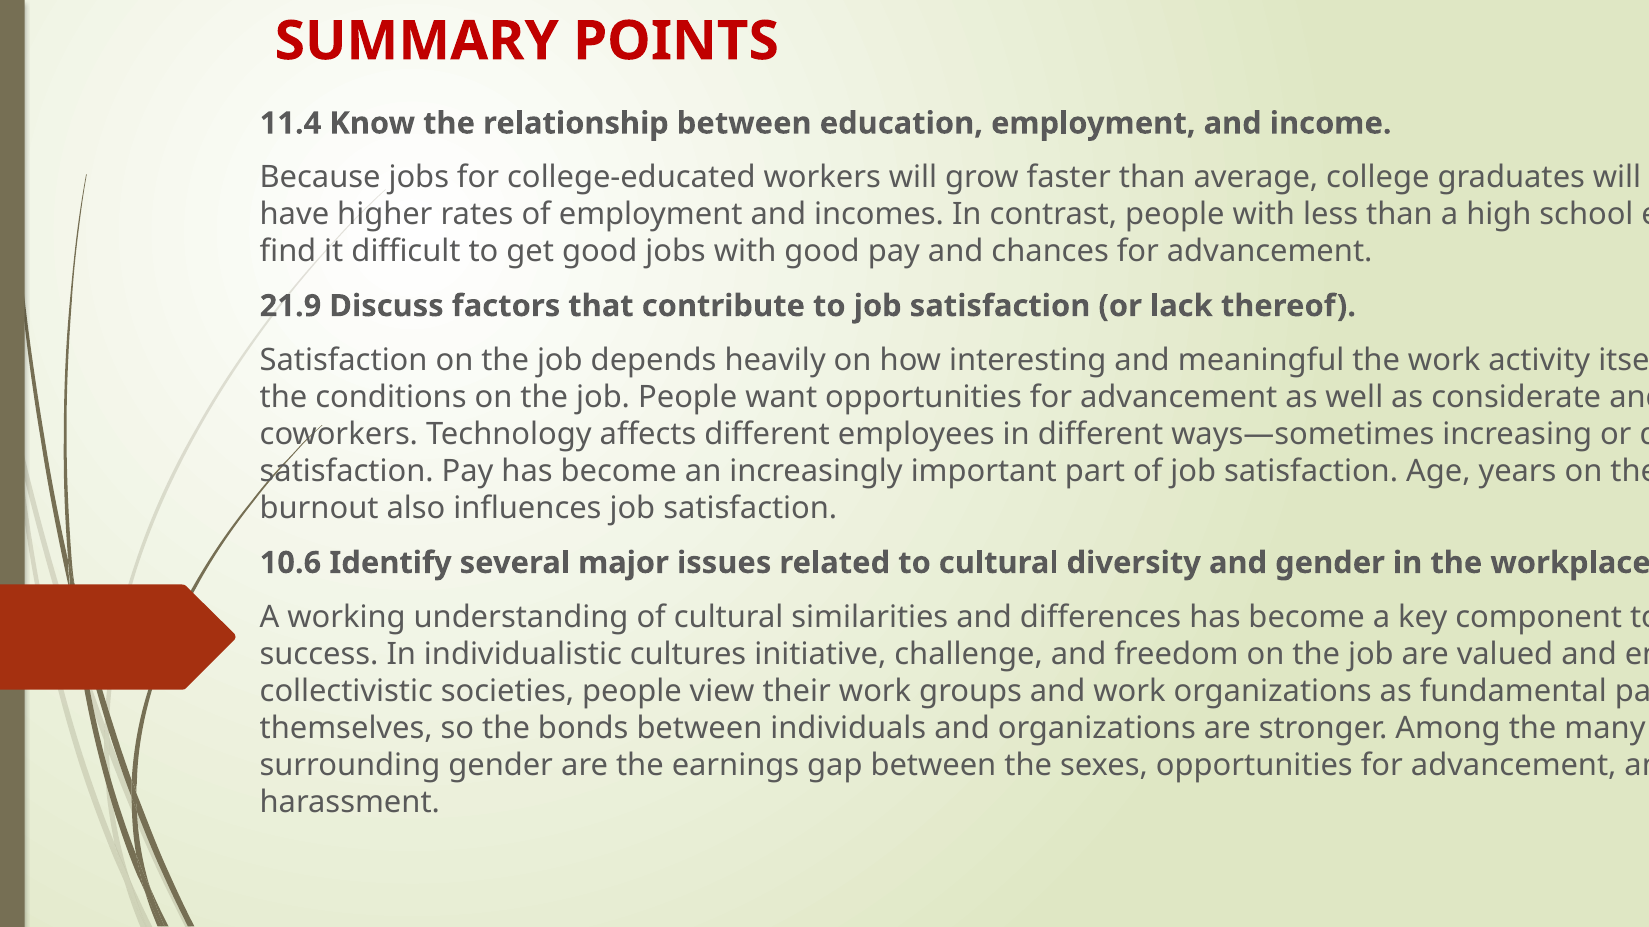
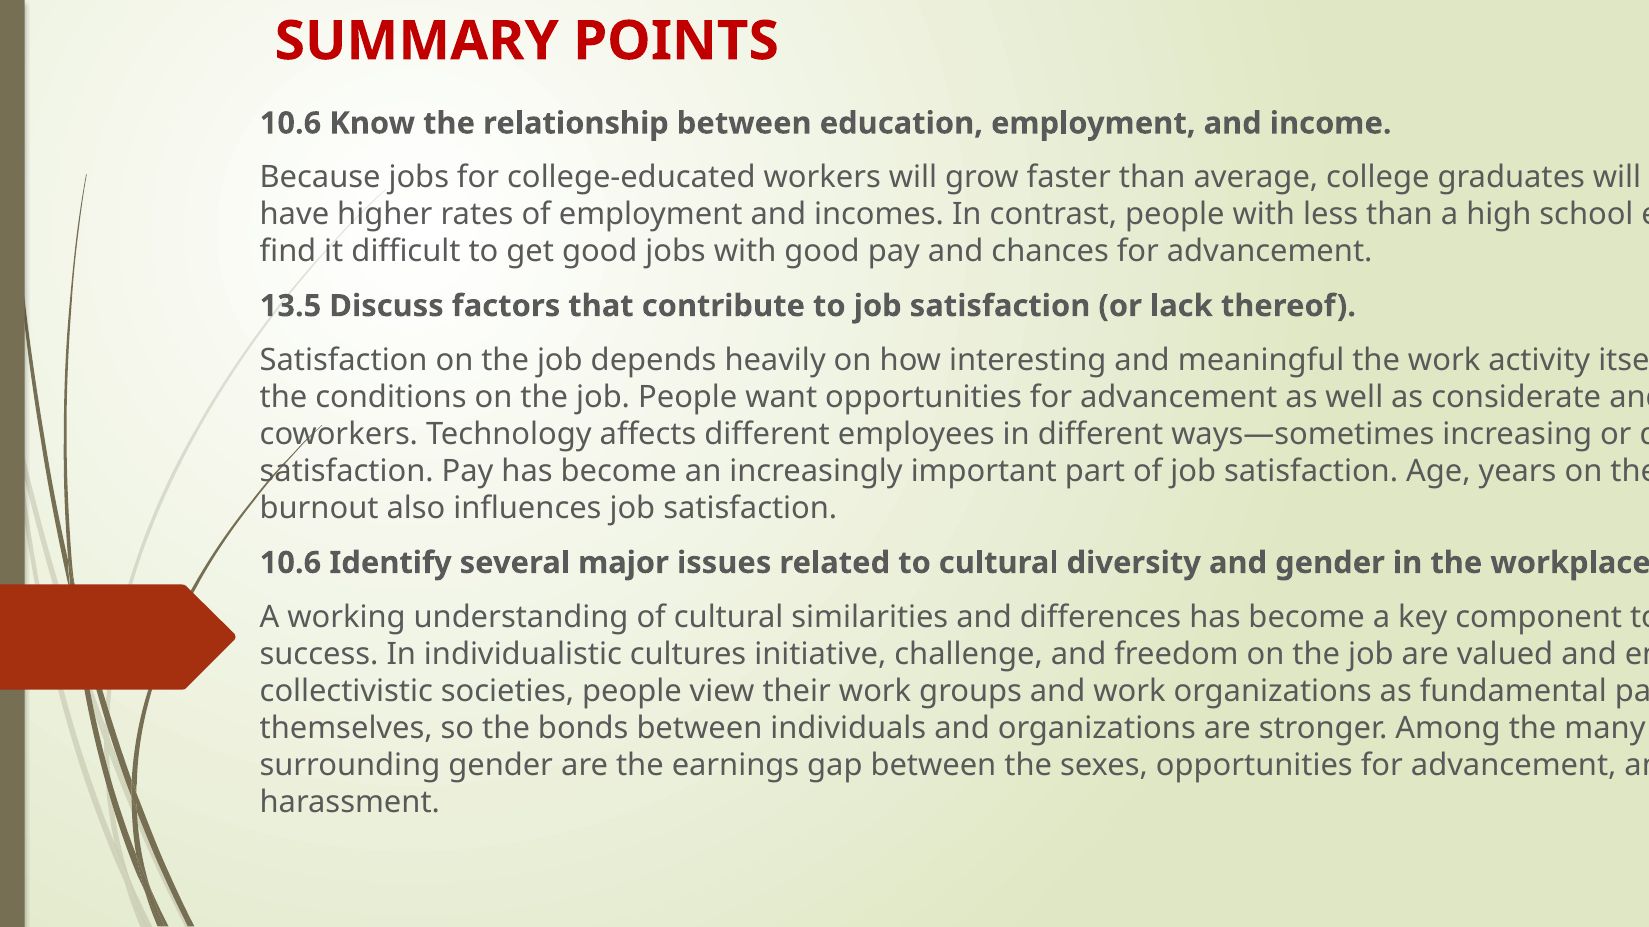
11.4 at (291, 123): 11.4 -> 10.6
21.9: 21.9 -> 13.5
